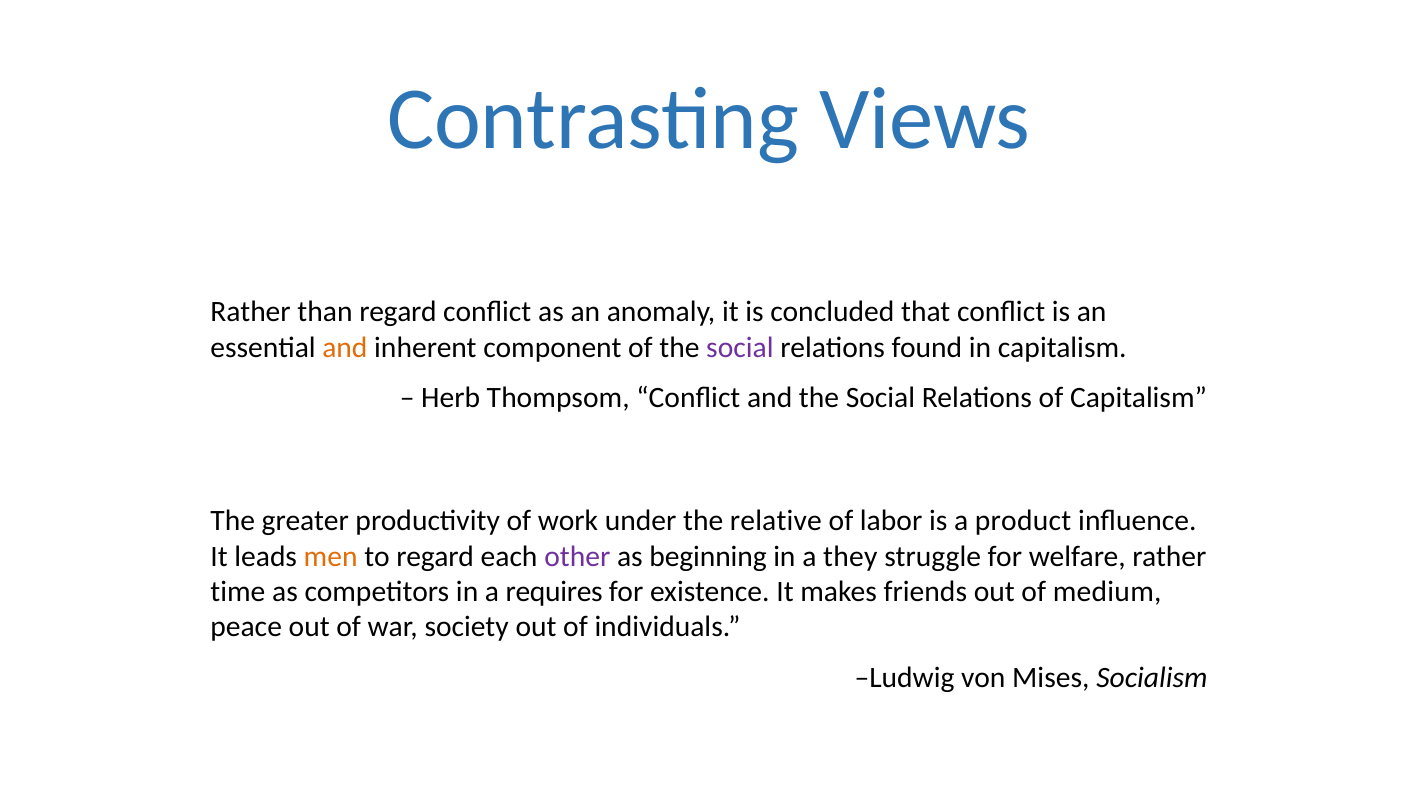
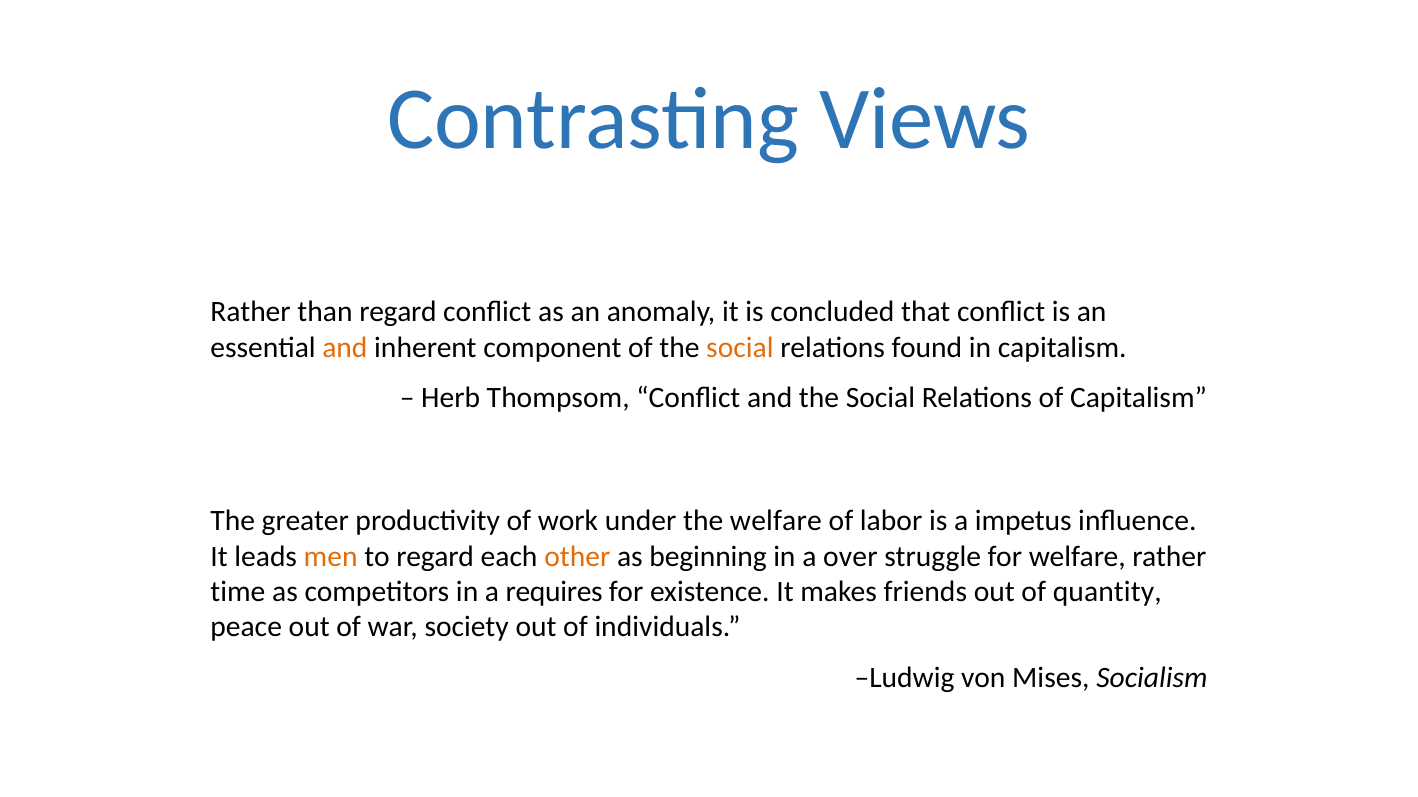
social at (740, 348) colour: purple -> orange
the relative: relative -> welfare
product: product -> impetus
other colour: purple -> orange
they: they -> over
medium: medium -> quantity
